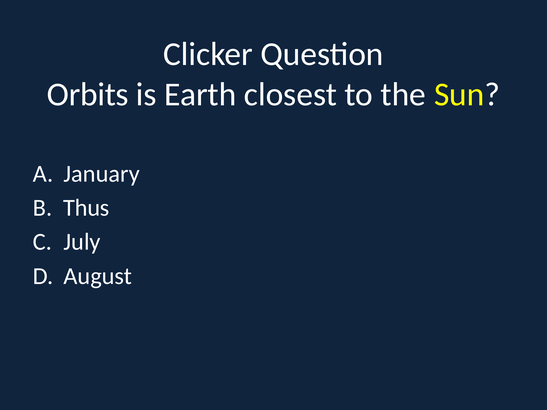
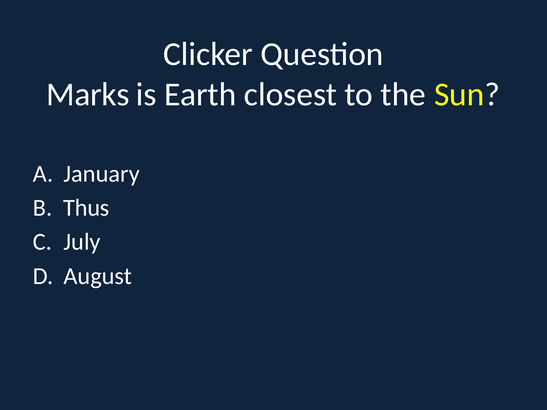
Orbits: Orbits -> Marks
